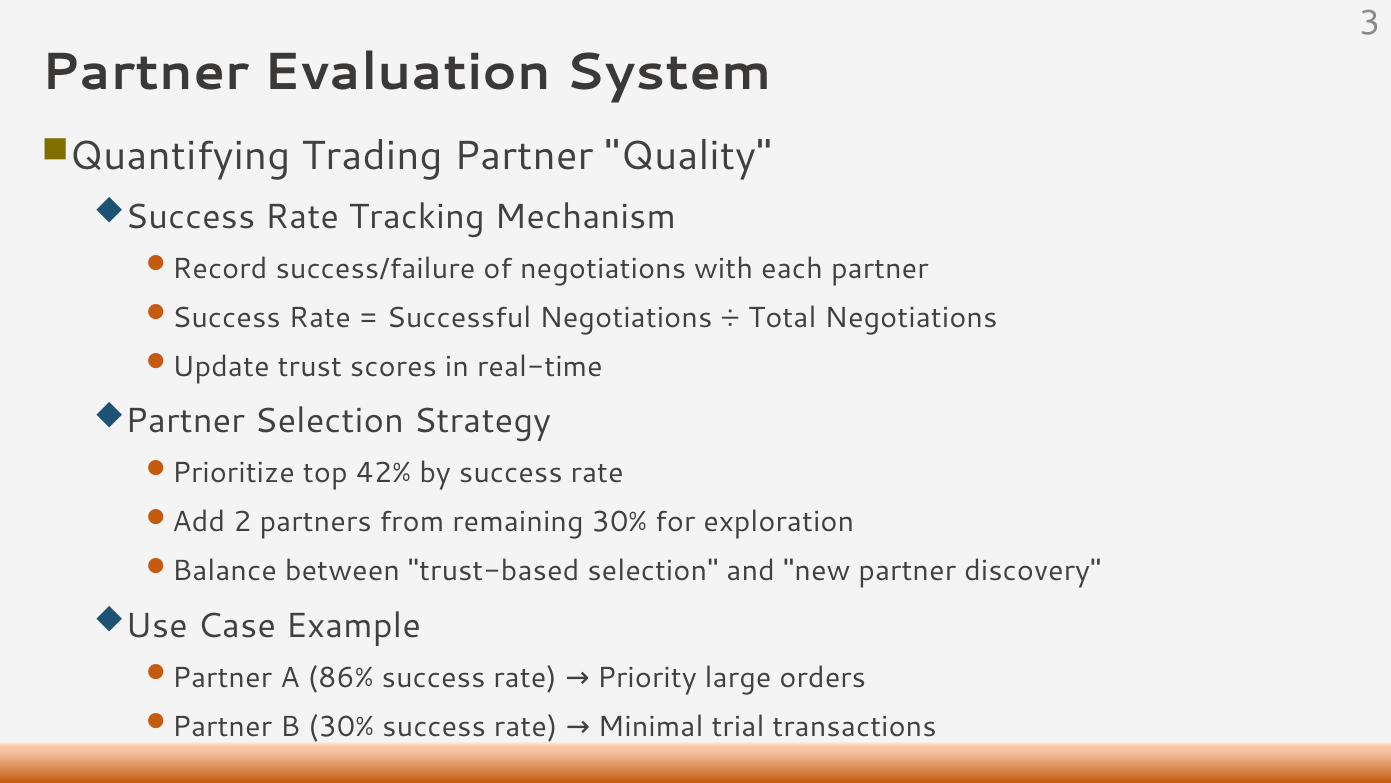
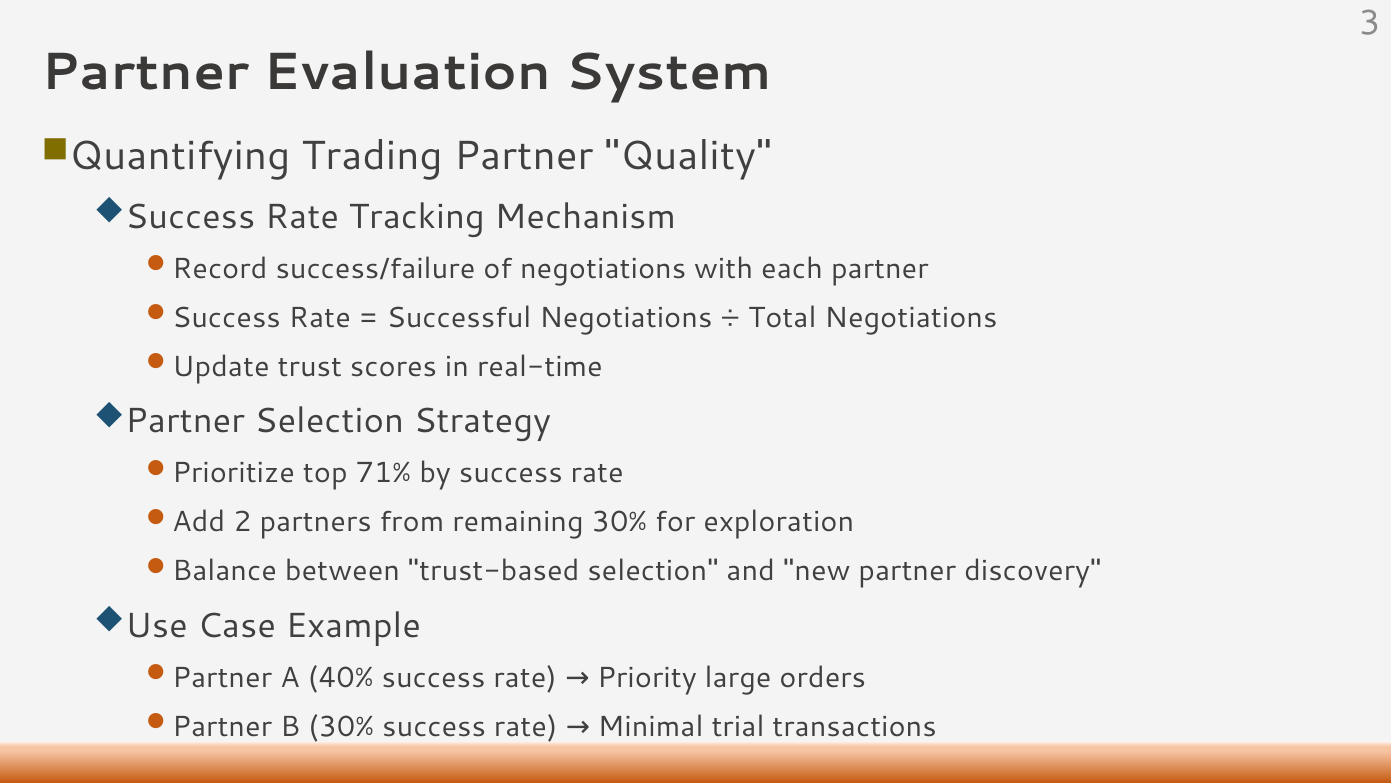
42%: 42% -> 71%
86%: 86% -> 40%
